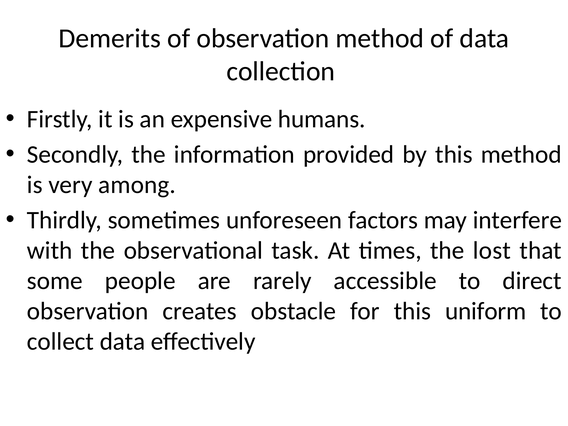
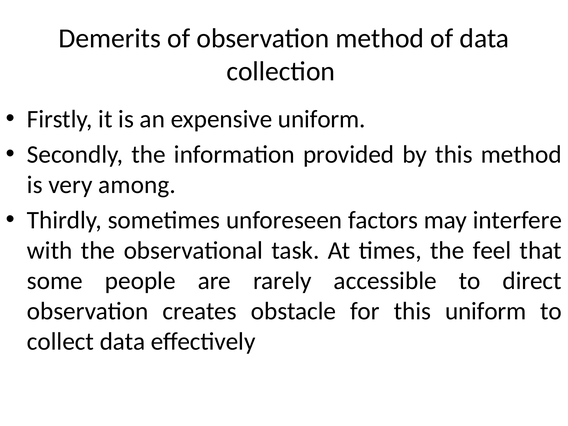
expensive humans: humans -> uniform
lost: lost -> feel
